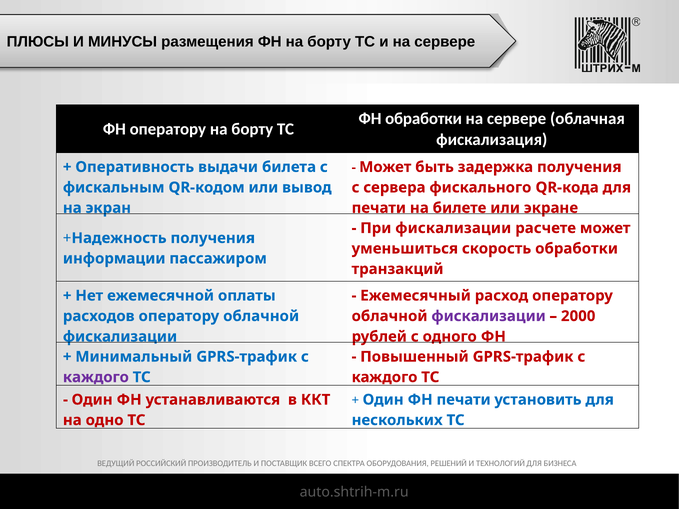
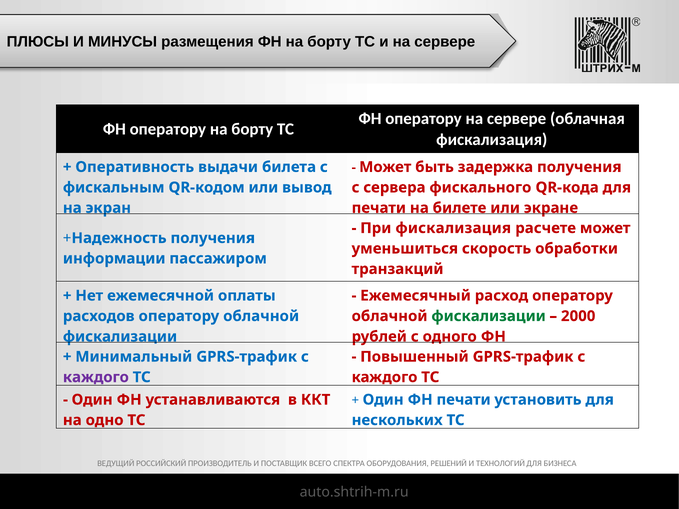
обработки at (424, 119): обработки -> оператору
При фискализации: фискализации -> фискализация
фискализации at (489, 316) colour: purple -> green
